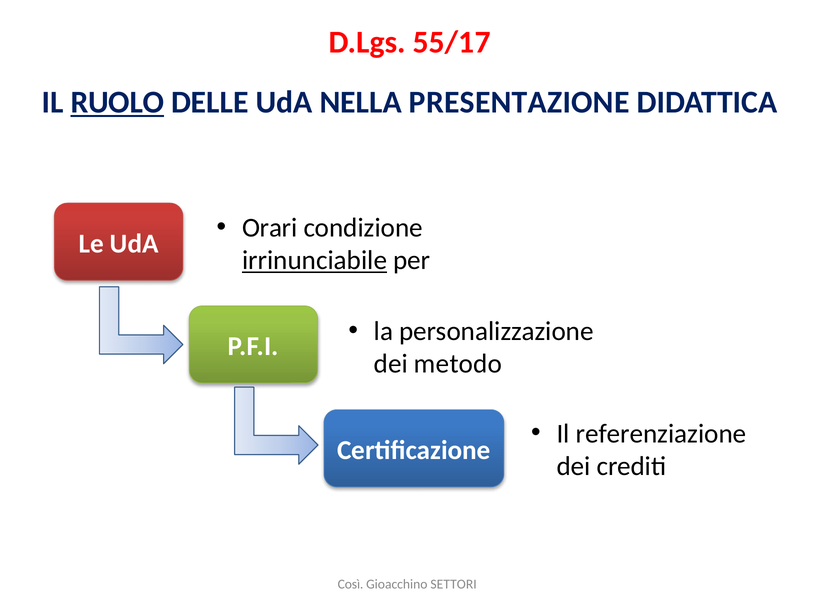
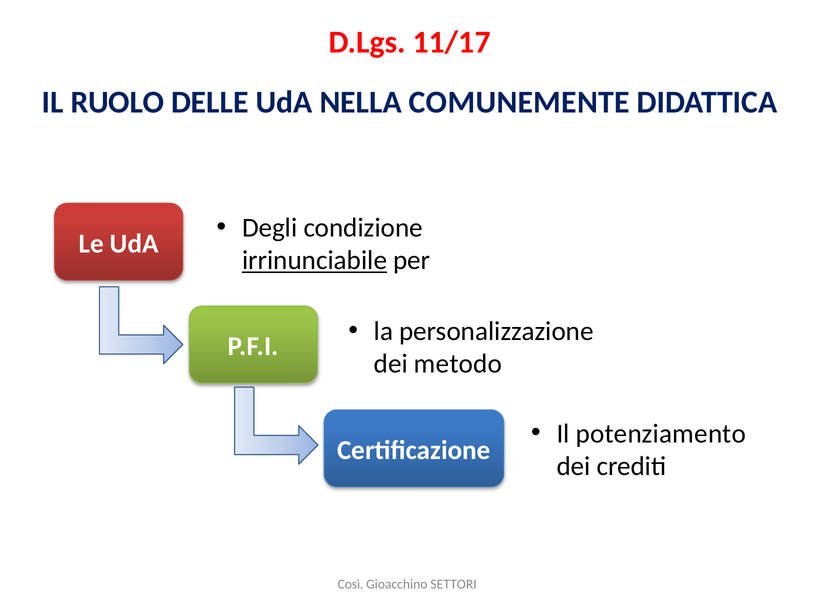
55/17: 55/17 -> 11/17
RUOLO underline: present -> none
PRESENTAZIONE: PRESENTAZIONE -> COMUNEMENTE
Orari: Orari -> Degli
referenziazione: referenziazione -> potenziamento
